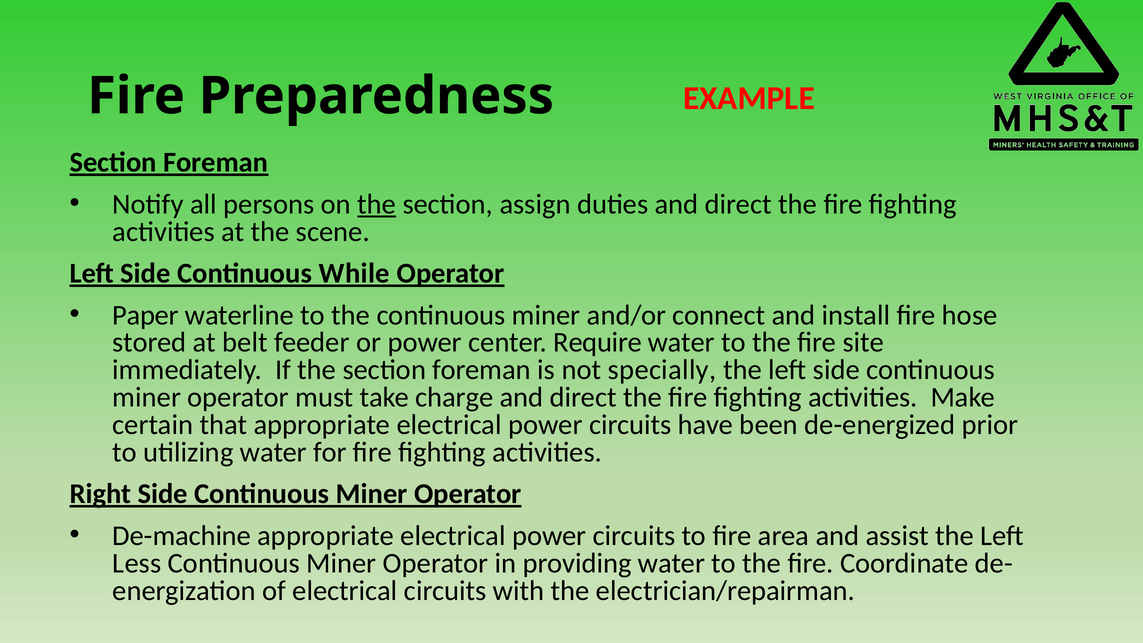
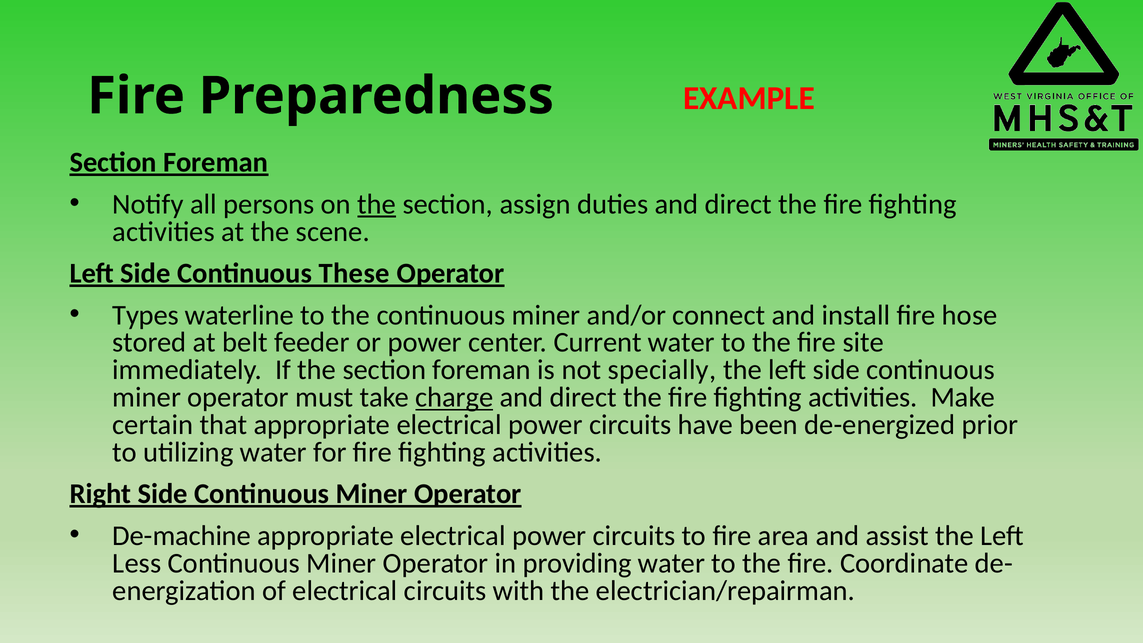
While: While -> These
Paper: Paper -> Types
Require: Require -> Current
charge underline: none -> present
